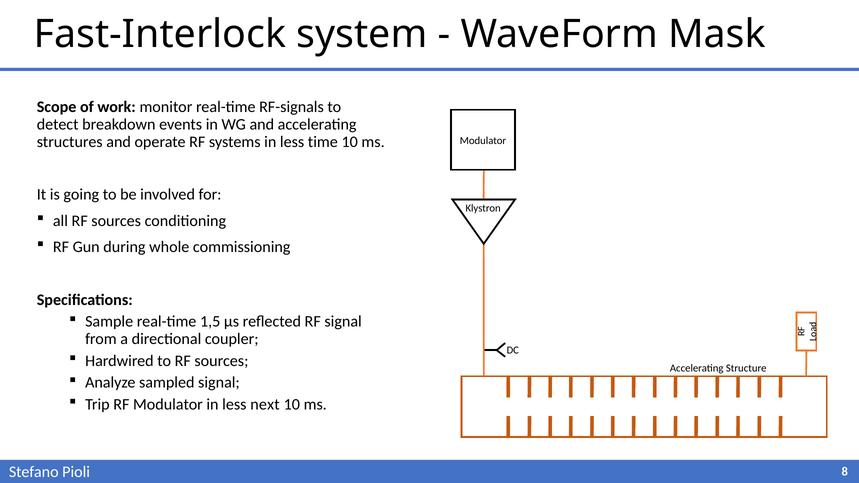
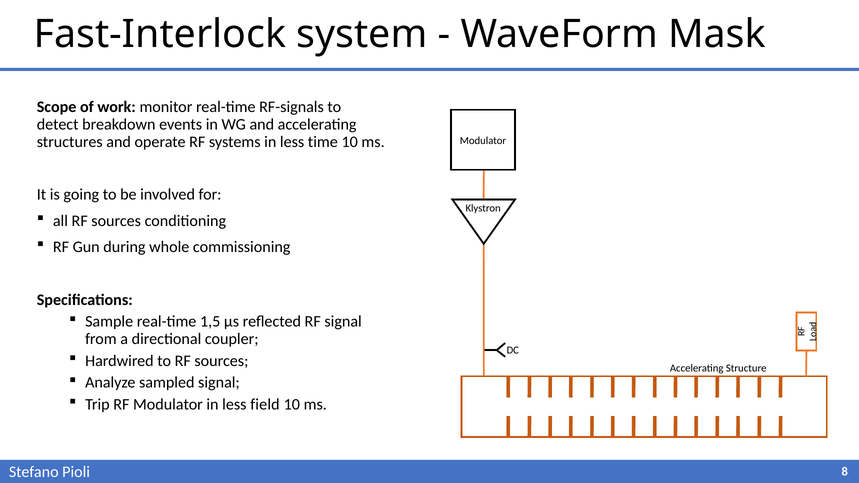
next: next -> field
